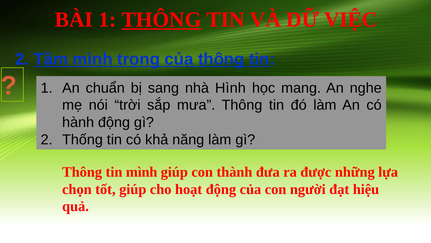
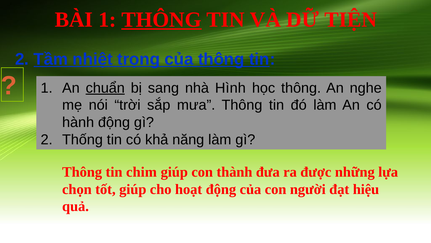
VIỆC: VIỆC -> TIỆN
Tầm mình: mình -> nhiệt
chuẩn underline: none -> present
học mang: mang -> thông
tin mình: mình -> chim
